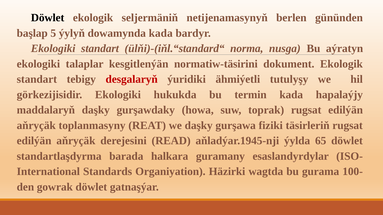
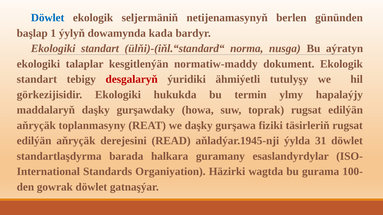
Döwlet at (48, 18) colour: black -> blue
5: 5 -> 1
normatiw-täsirini: normatiw-täsirini -> normatiw-maddy
termin kada: kada -> ylmy
65: 65 -> 31
